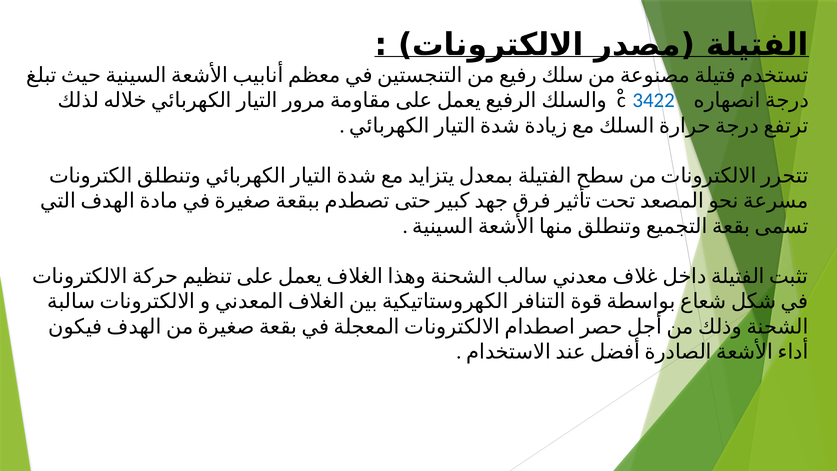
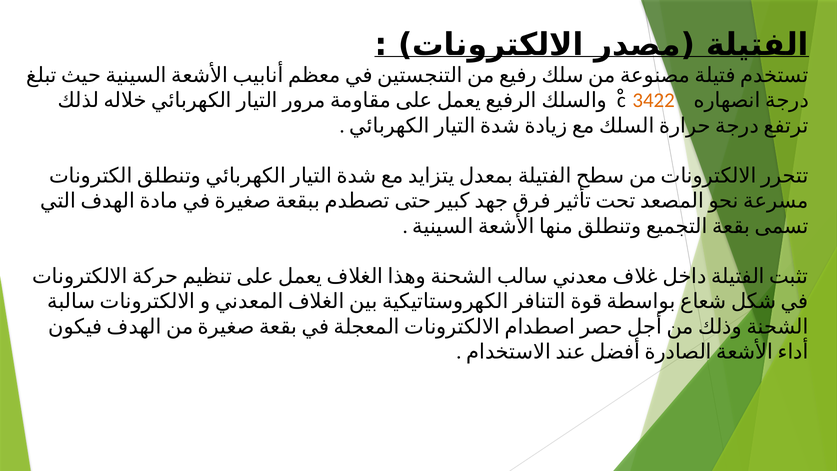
3422 colour: blue -> orange
